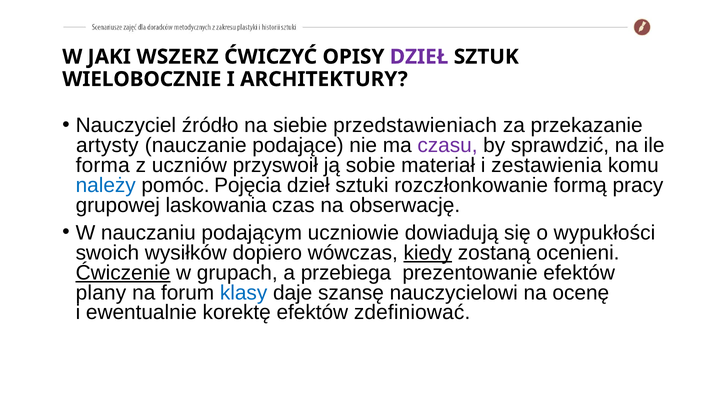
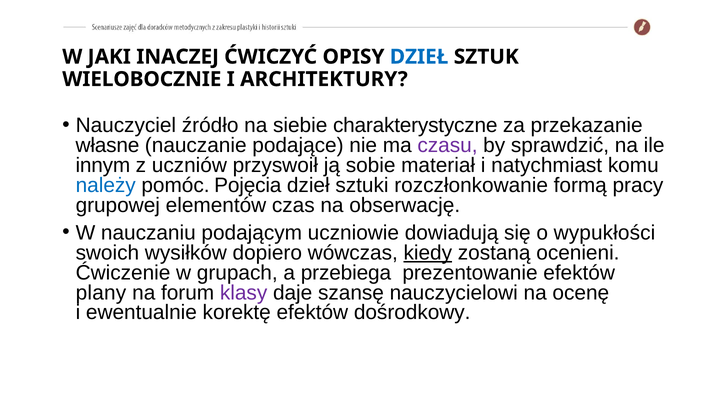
WSZERZ: WSZERZ -> INACZEJ
DZIEŁ at (419, 57) colour: purple -> blue
przedstawieniach: przedstawieniach -> charakterystyczne
artysty: artysty -> własne
forma: forma -> innym
zestawienia: zestawienia -> natychmiast
laskowania: laskowania -> elementów
Ćwiczenie underline: present -> none
klasy colour: blue -> purple
zdefiniować: zdefiniować -> dośrodkowy
